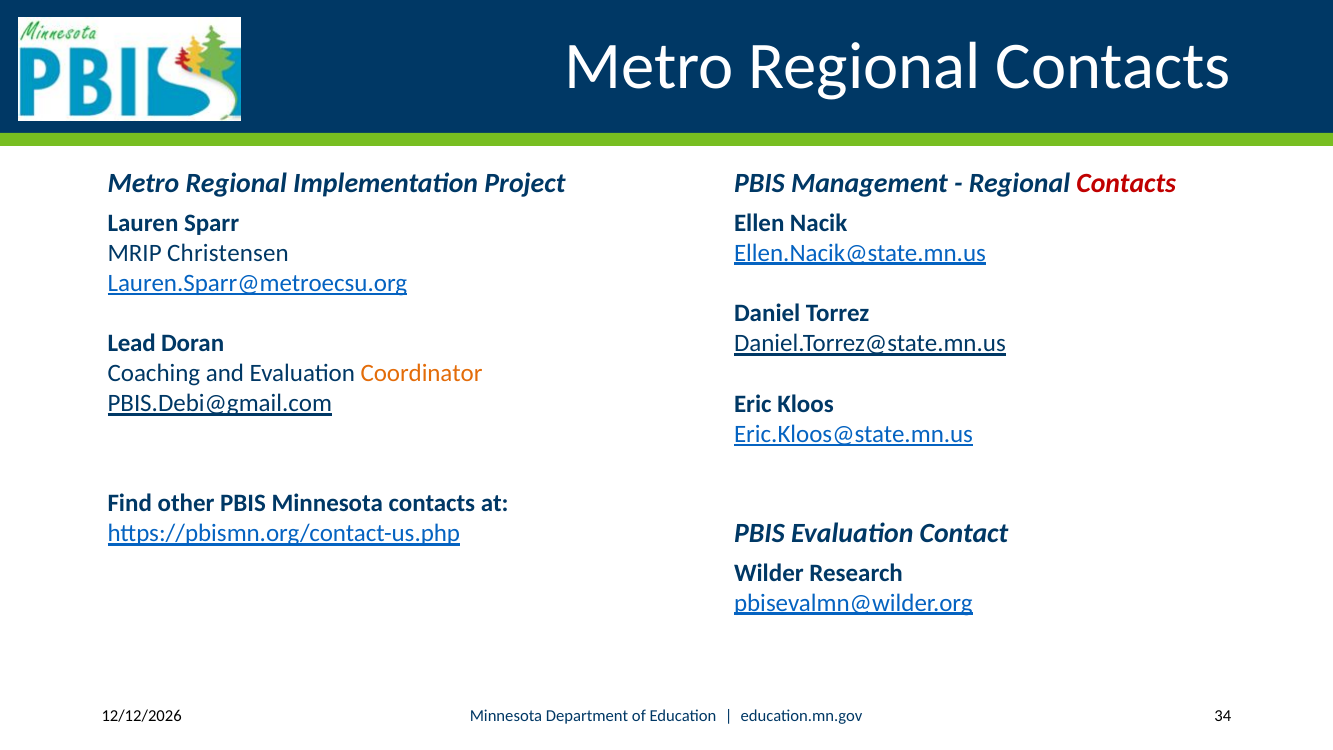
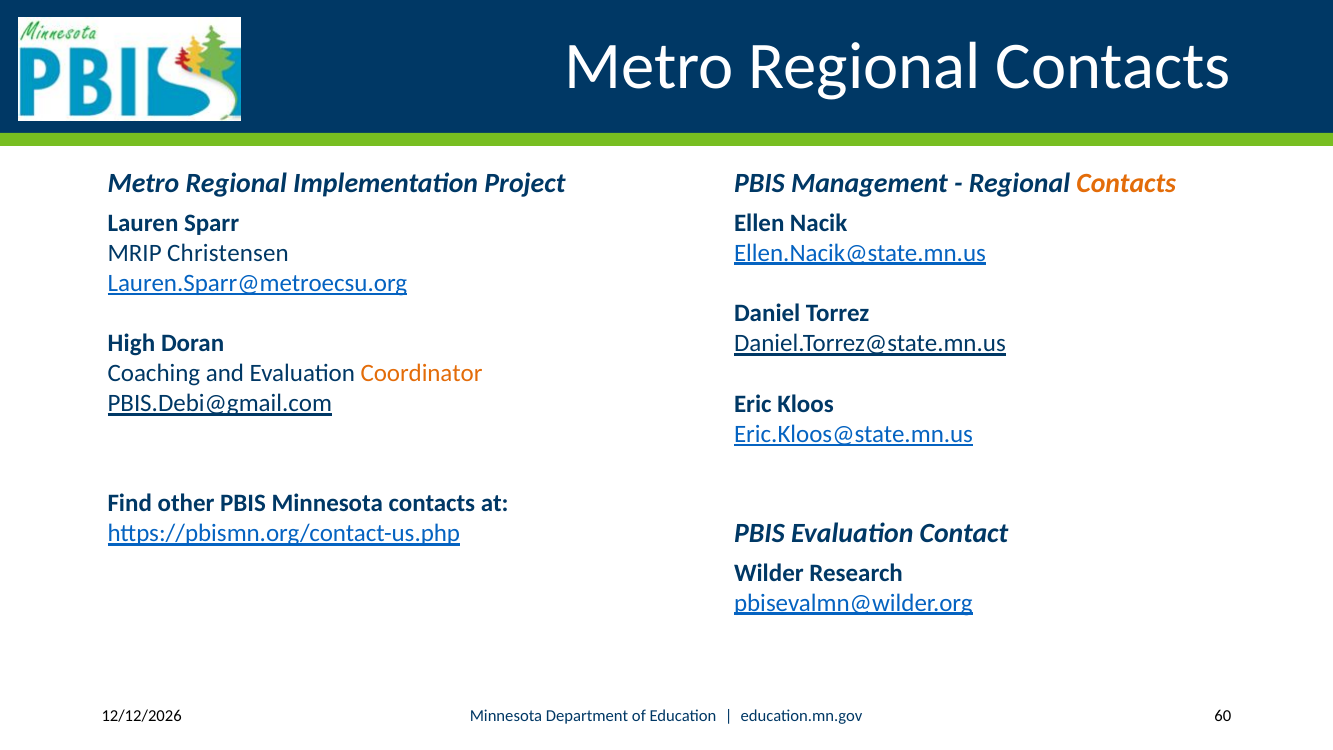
Contacts at (1126, 183) colour: red -> orange
Lead: Lead -> High
34: 34 -> 60
